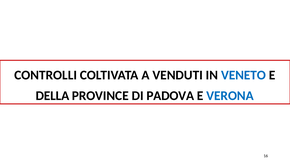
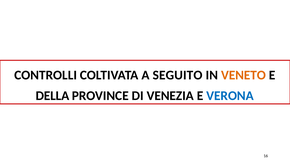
VENDUTI: VENDUTI -> SEGUITO
VENETO colour: blue -> orange
PADOVA: PADOVA -> VENEZIA
